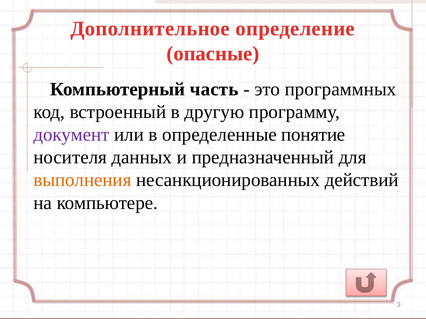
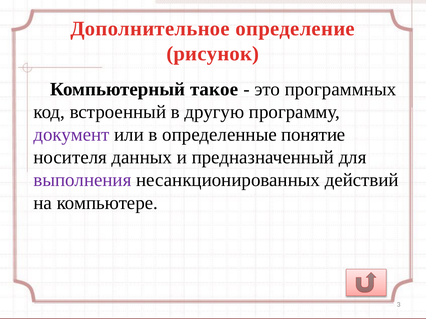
опасные: опасные -> рисунок
часть: часть -> такое
выполнения colour: orange -> purple
